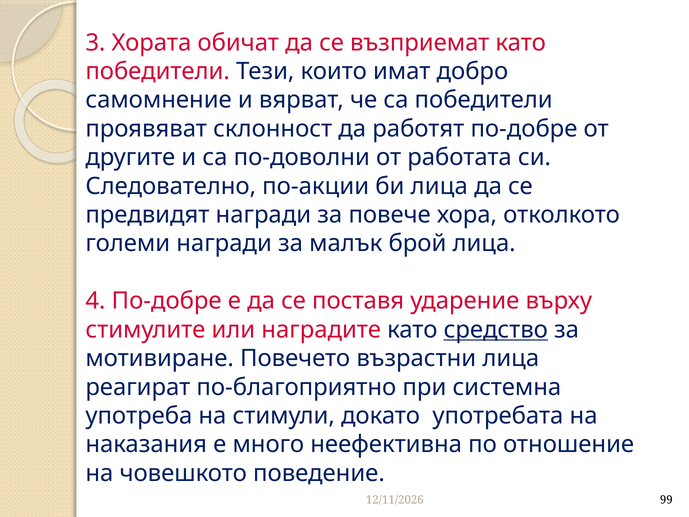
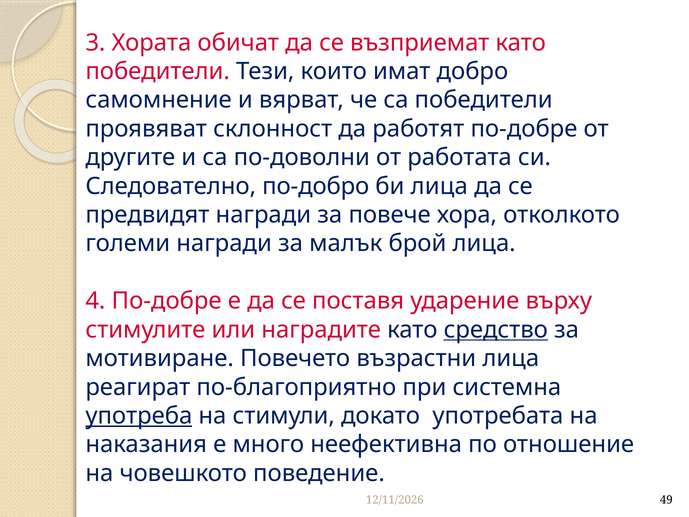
по-акции: по-акции -> по-добро
употреба underline: none -> present
99: 99 -> 49
